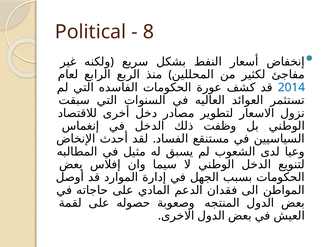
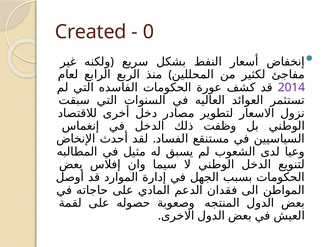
Political: Political -> Created
8: 8 -> 0
2014 colour: blue -> purple
